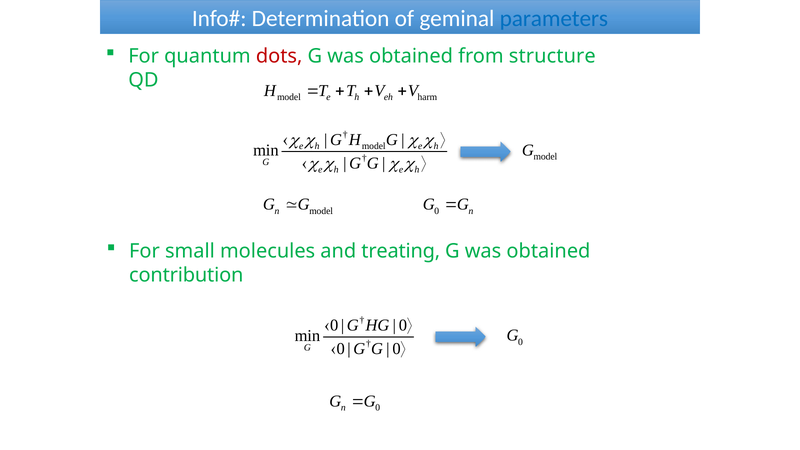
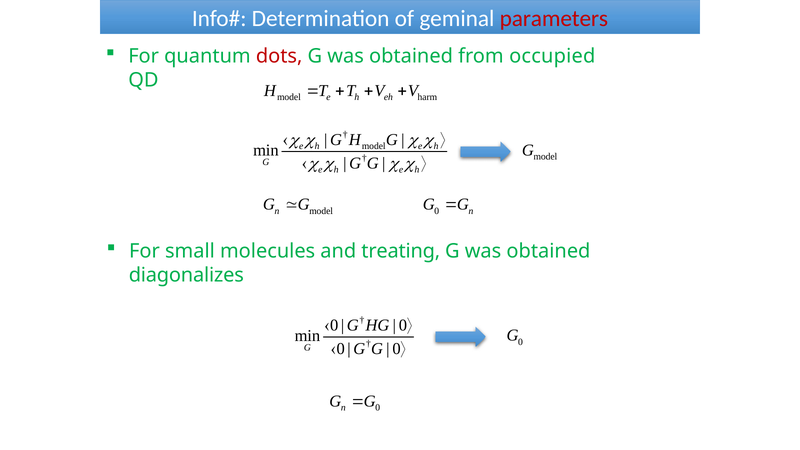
parameters colour: blue -> red
structure: structure -> occupied
contribution: contribution -> diagonalizes
